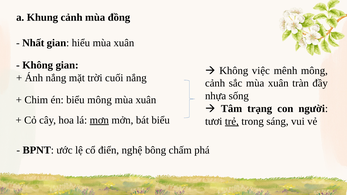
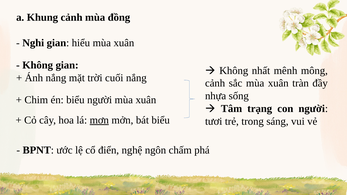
Nhất: Nhất -> Nghi
việc: việc -> nhất
biểu mông: mông -> người
trẻ underline: present -> none
bông: bông -> ngôn
